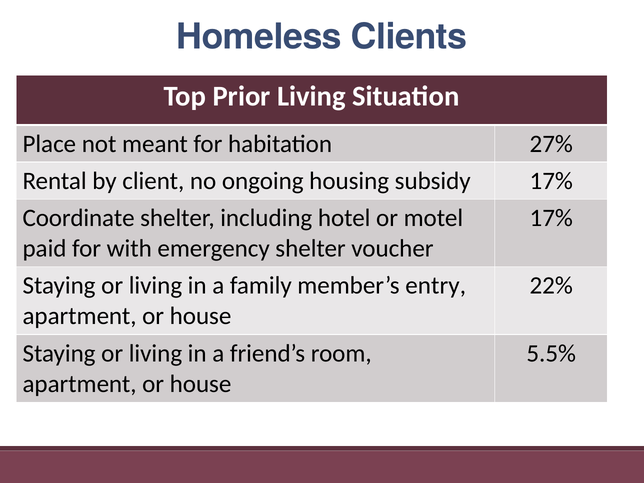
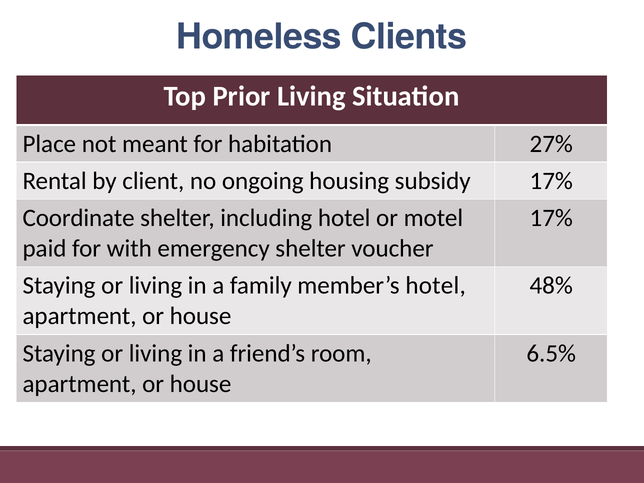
member’s entry: entry -> hotel
22%: 22% -> 48%
5.5%: 5.5% -> 6.5%
